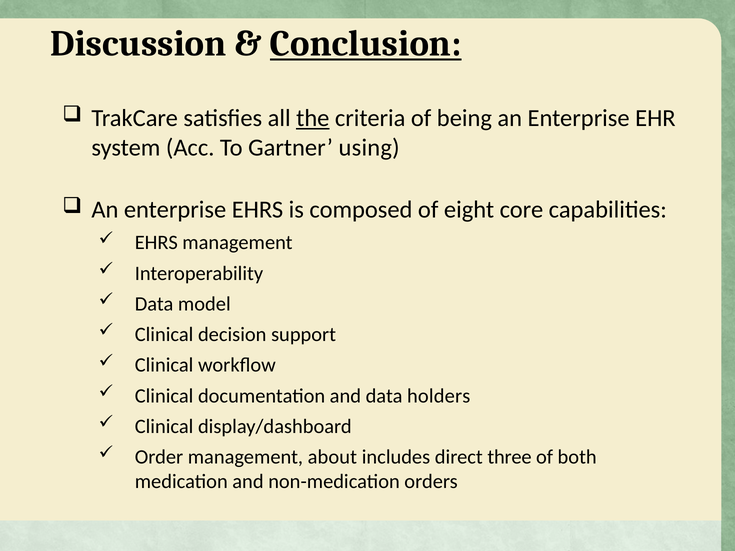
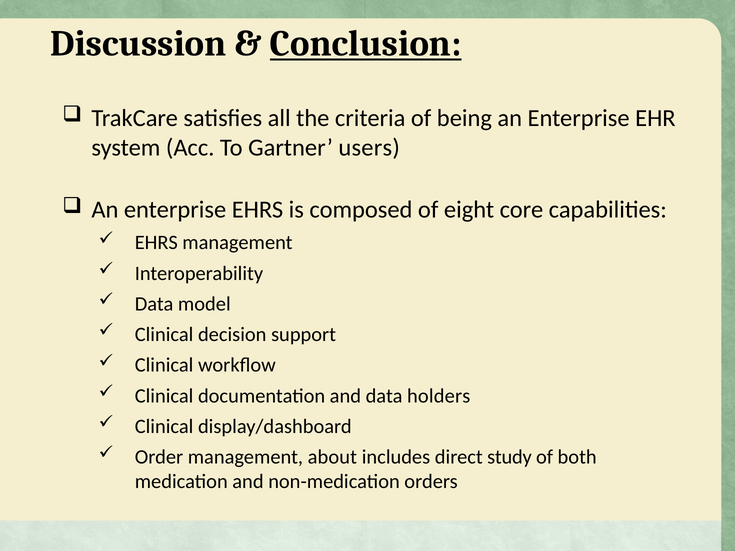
the underline: present -> none
using: using -> users
three: three -> study
